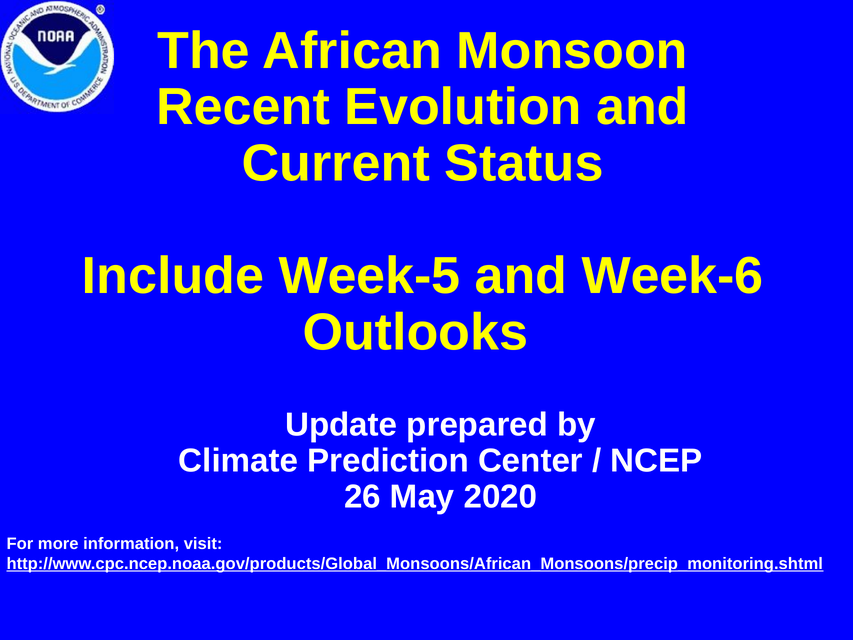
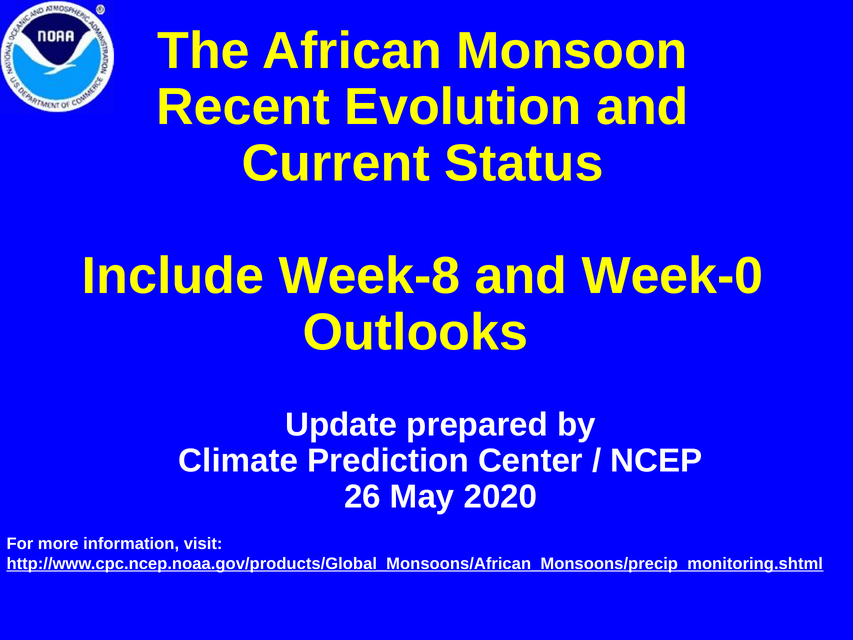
Week-5: Week-5 -> Week-8
Week-6: Week-6 -> Week-0
